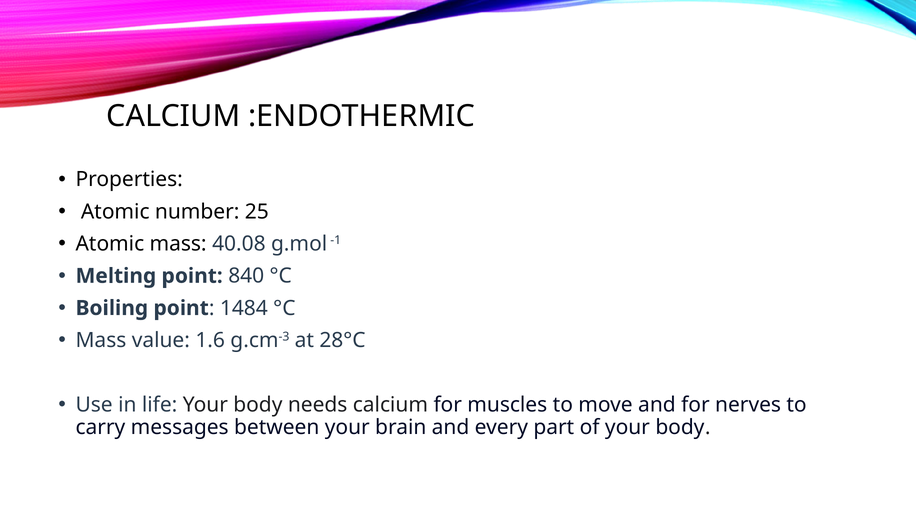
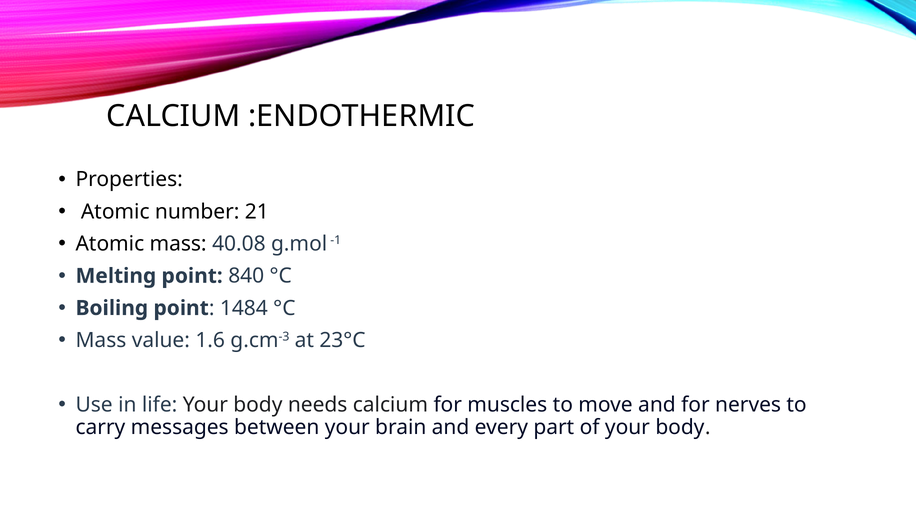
25: 25 -> 21
28°C: 28°C -> 23°C
